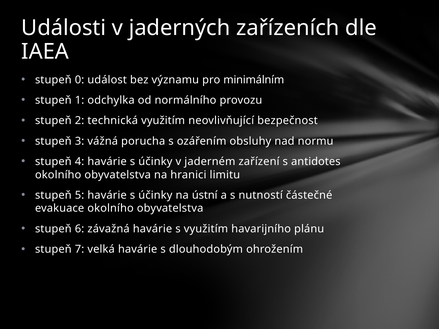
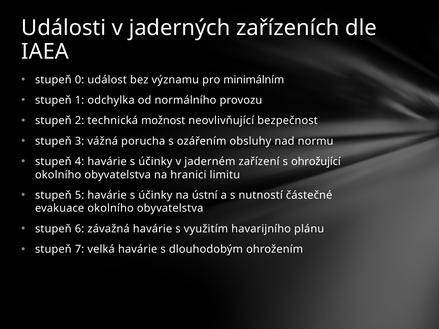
technická využitím: využitím -> možnost
antidotes: antidotes -> ohrožující
